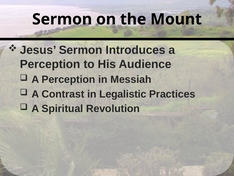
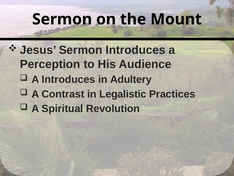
Perception at (68, 79): Perception -> Introduces
Messiah: Messiah -> Adultery
